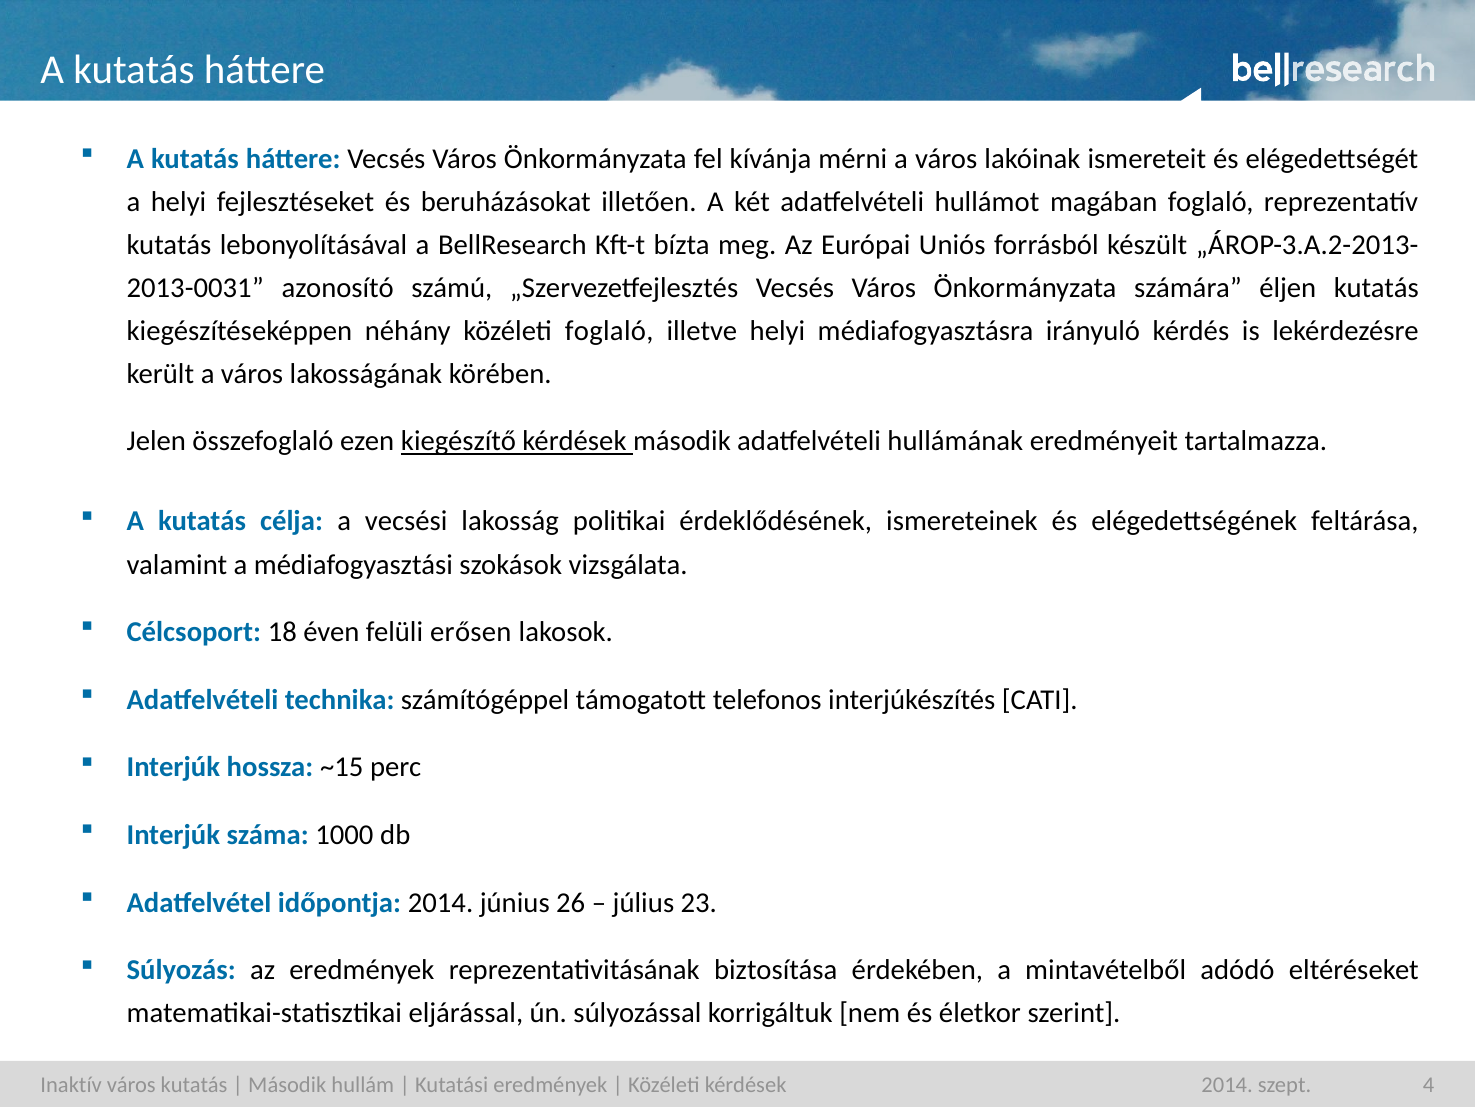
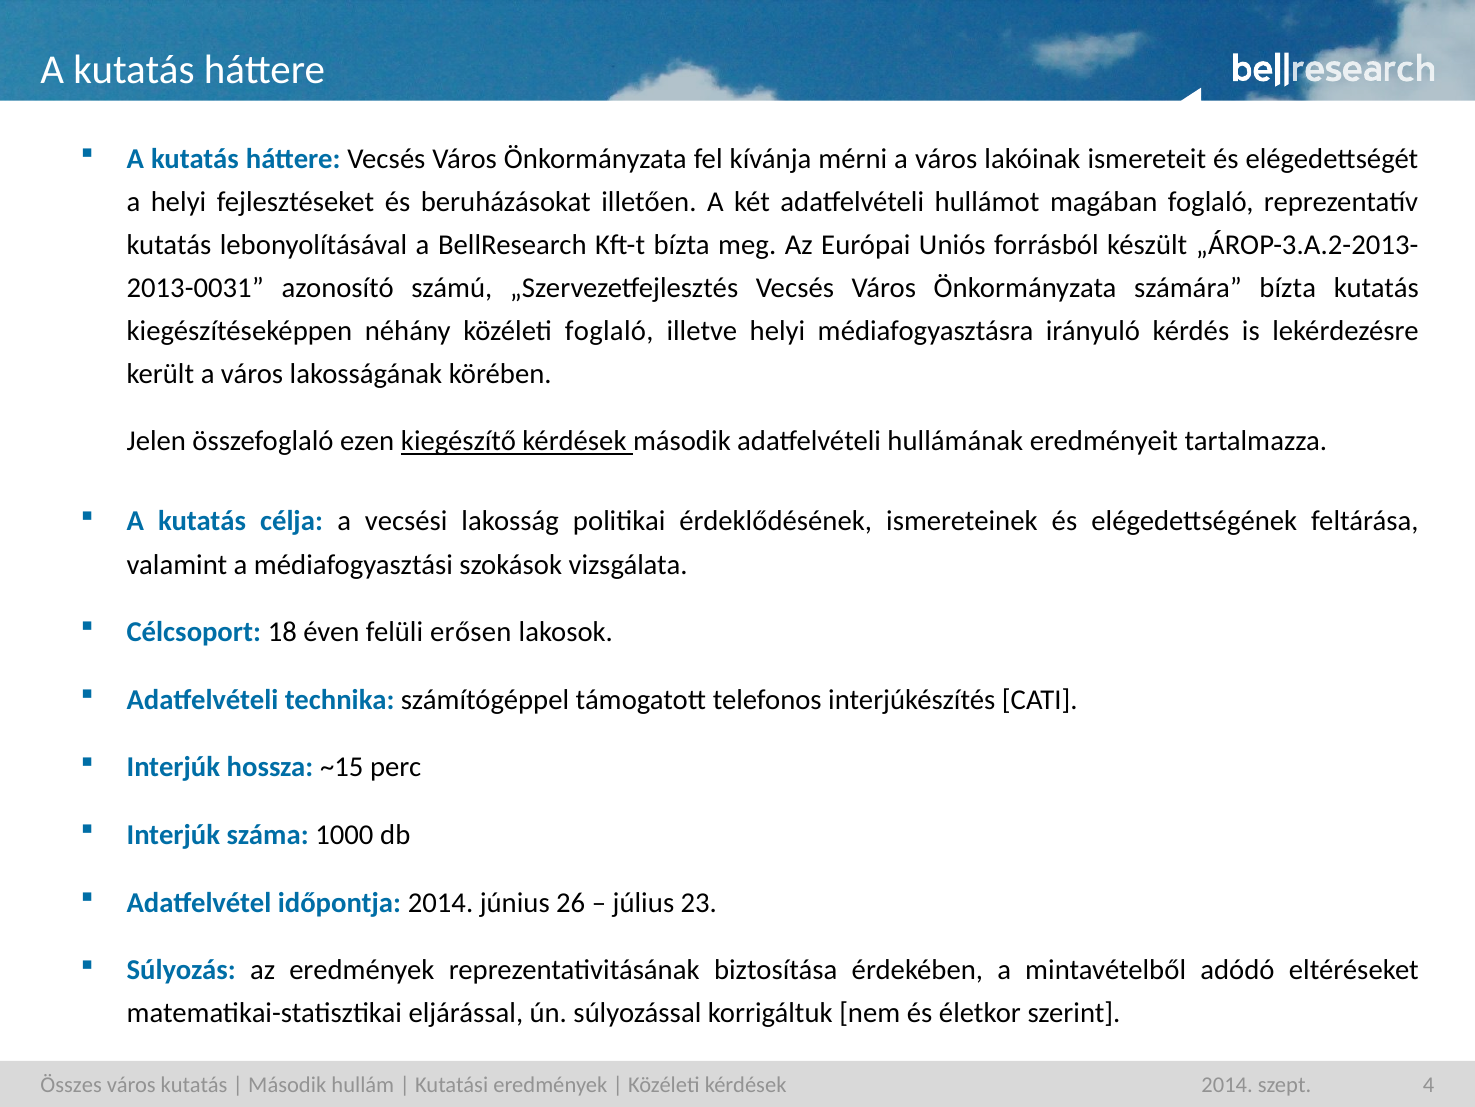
számára éljen: éljen -> bízta
Inaktív: Inaktív -> Összes
